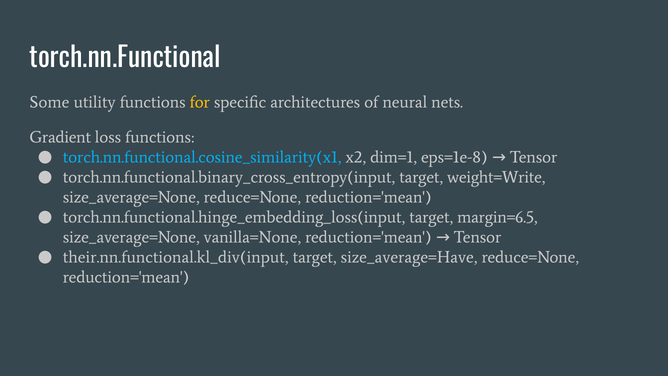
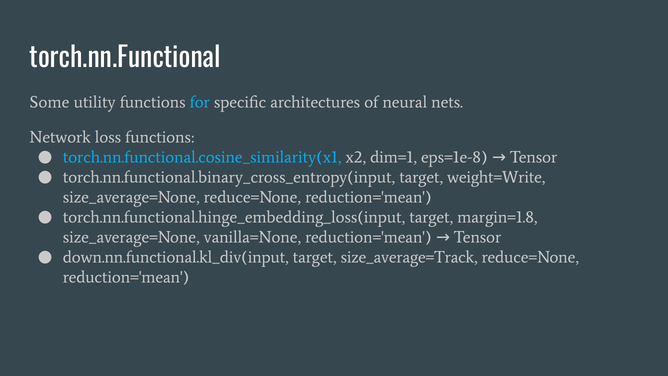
for colour: yellow -> light blue
Gradient: Gradient -> Network
margin=6.5: margin=6.5 -> margin=1.8
their.nn.functional.kl_div(input: their.nn.functional.kl_div(input -> down.nn.functional.kl_div(input
size_average=Have: size_average=Have -> size_average=Track
